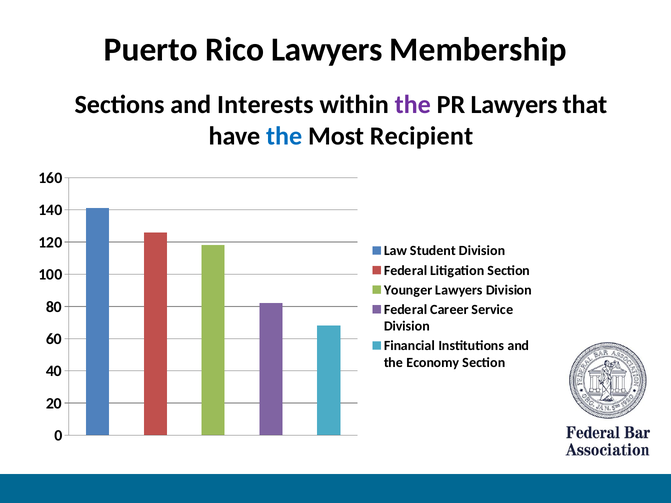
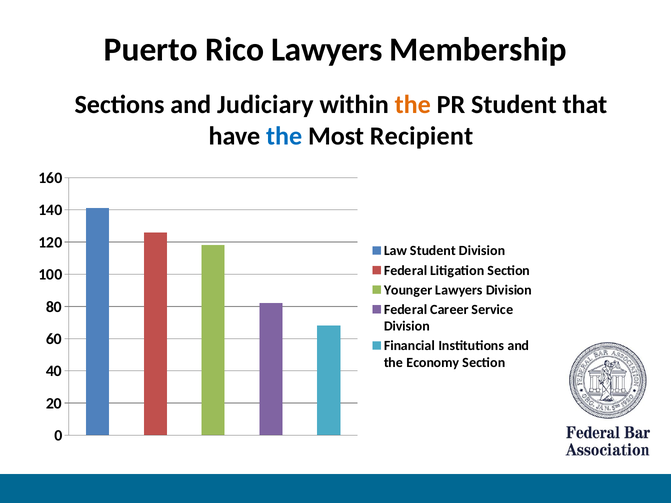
Interests: Interests -> Judiciary
the at (413, 105) colour: purple -> orange
PR Lawyers: Lawyers -> Student
